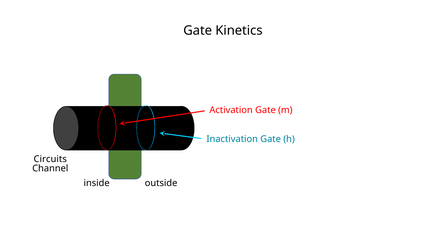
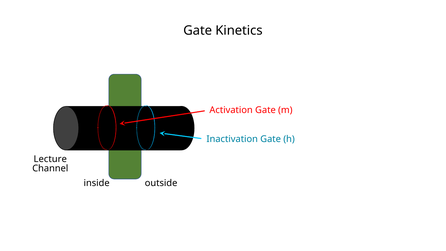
Circuits: Circuits -> Lecture
